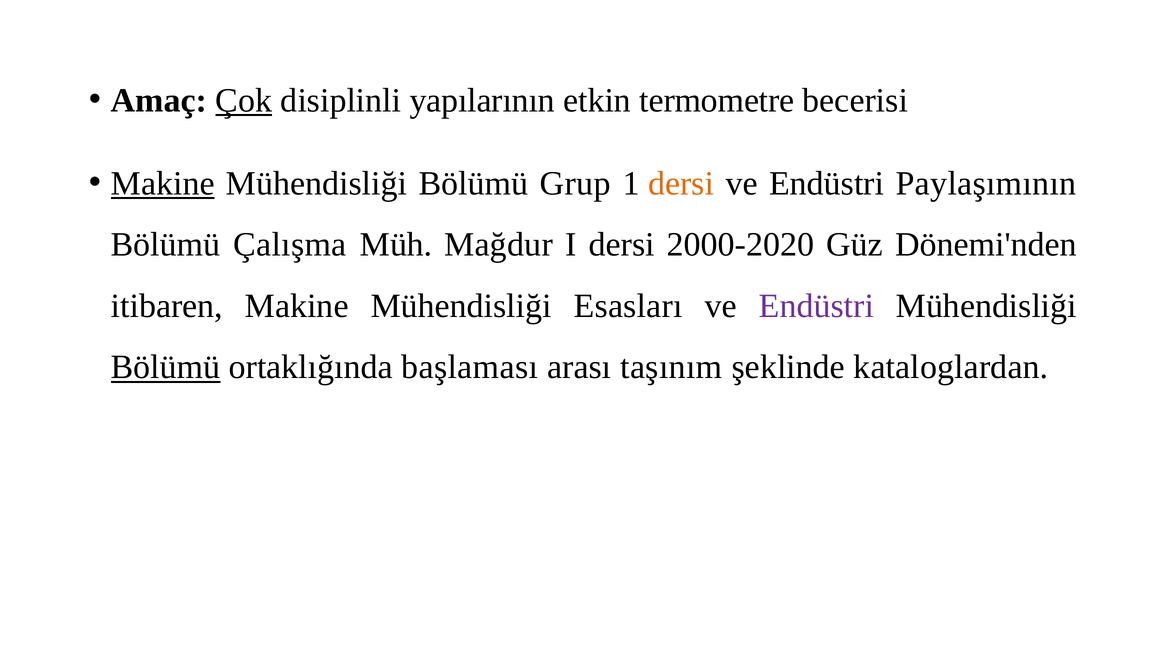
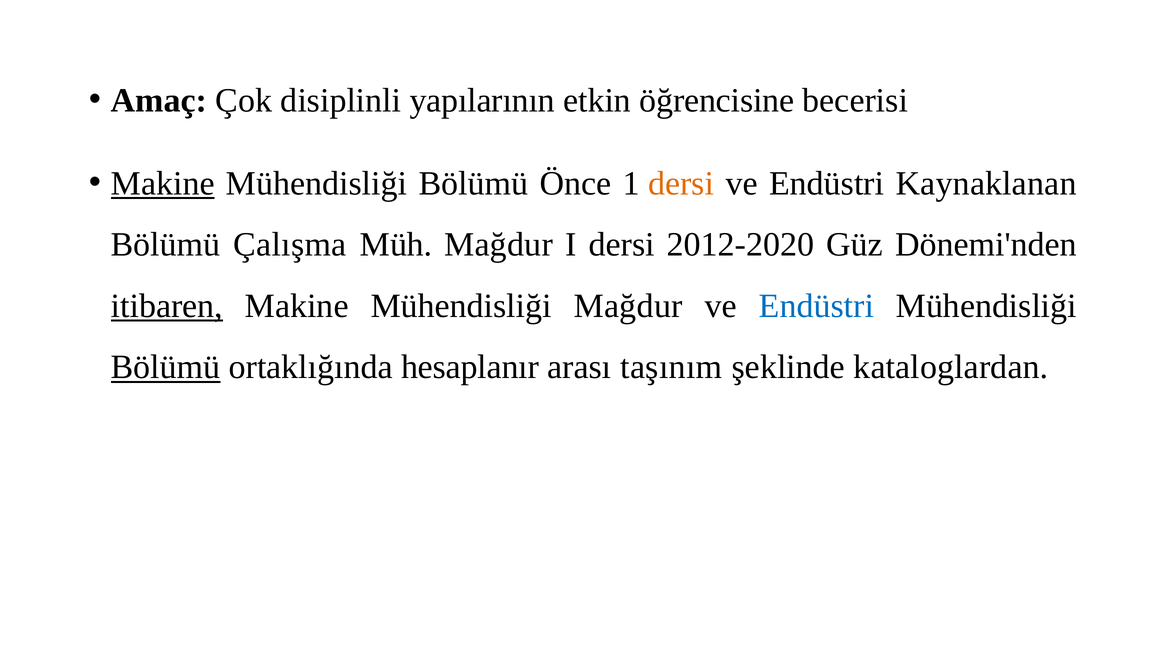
Çok underline: present -> none
termometre: termometre -> öğrencisine
Grup: Grup -> Önce
Paylaşımının: Paylaşımının -> Kaynaklanan
2000-2020: 2000-2020 -> 2012-2020
itibaren underline: none -> present
Mühendisliği Esasları: Esasları -> Mağdur
Endüstri at (816, 306) colour: purple -> blue
başlaması: başlaması -> hesaplanır
